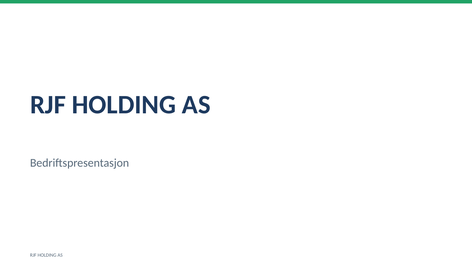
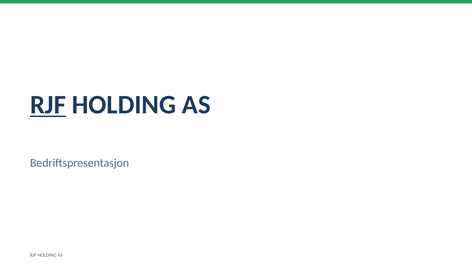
RJF at (48, 105) underline: none -> present
